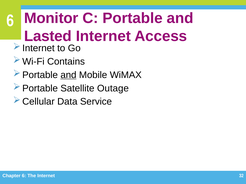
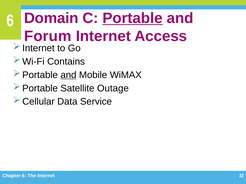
Monitor: Monitor -> Domain
Portable underline: none -> present
Lasted: Lasted -> Forum
